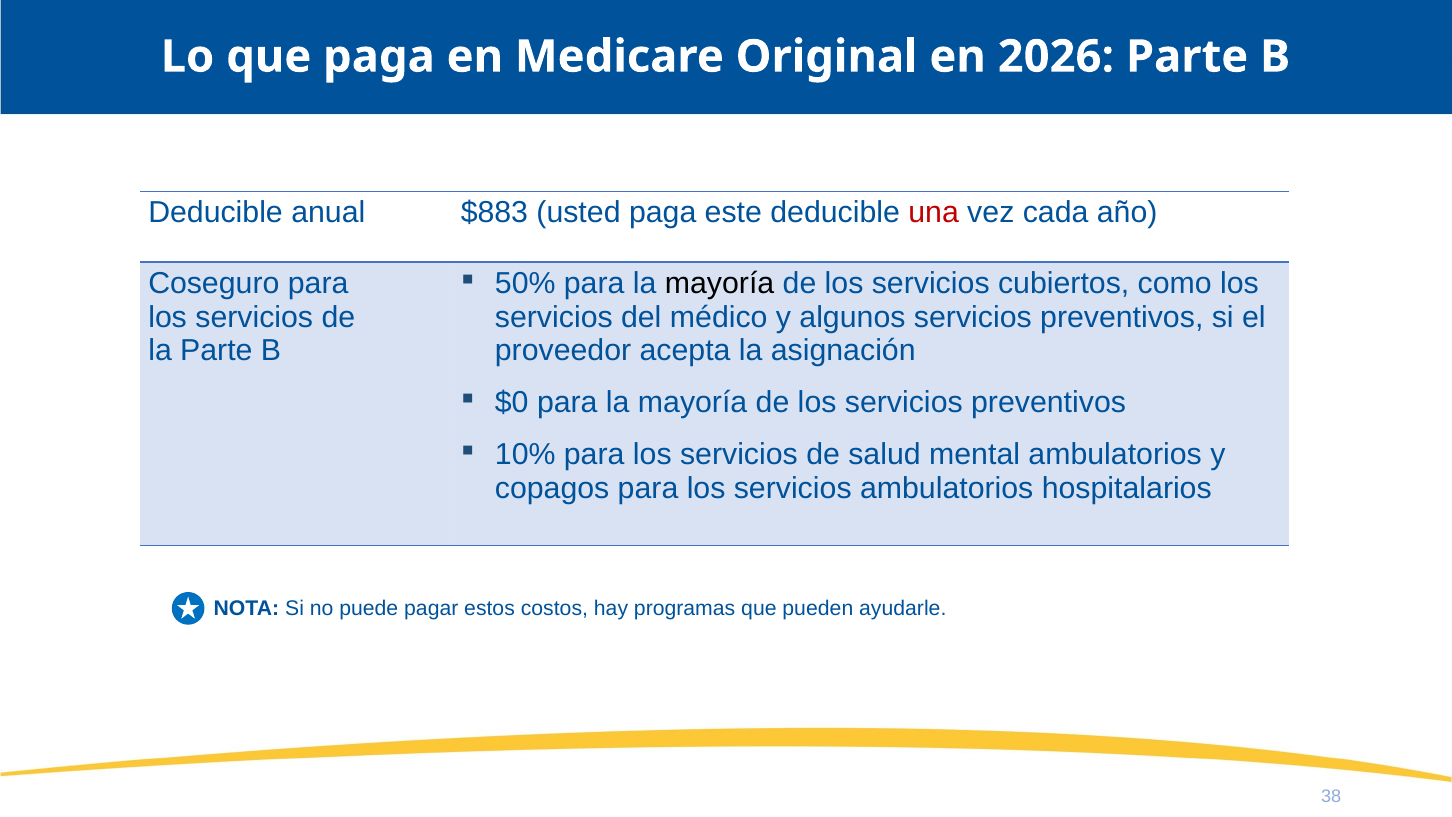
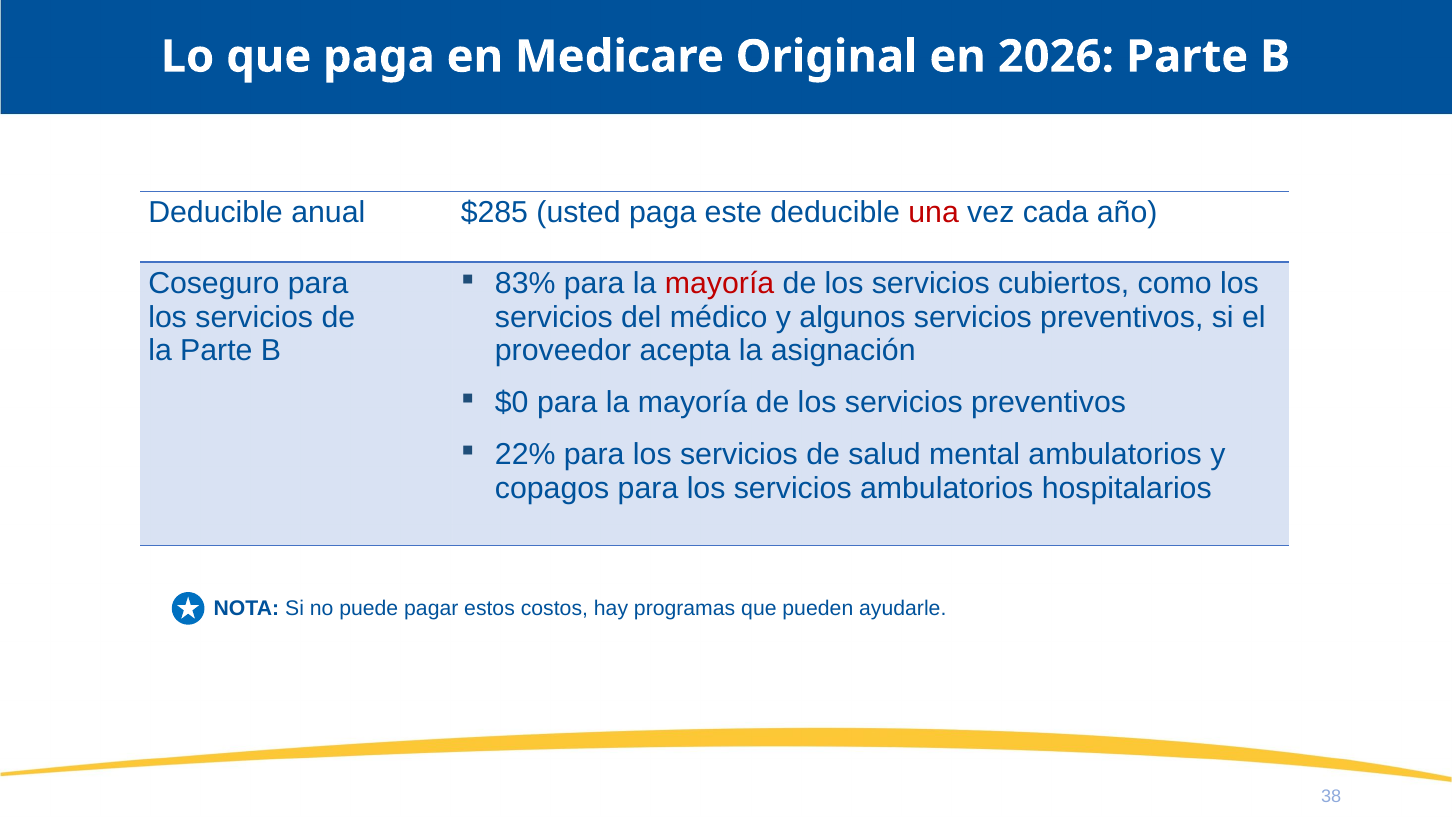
$883: $883 -> $285
50%: 50% -> 83%
mayoría at (720, 283) colour: black -> red
10%: 10% -> 22%
